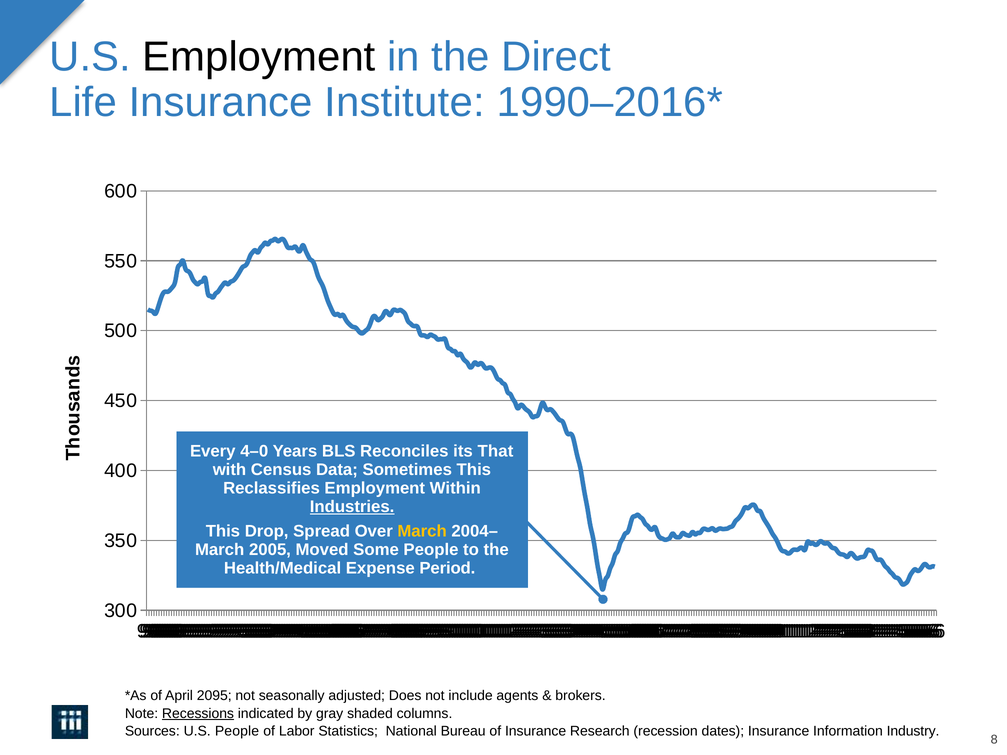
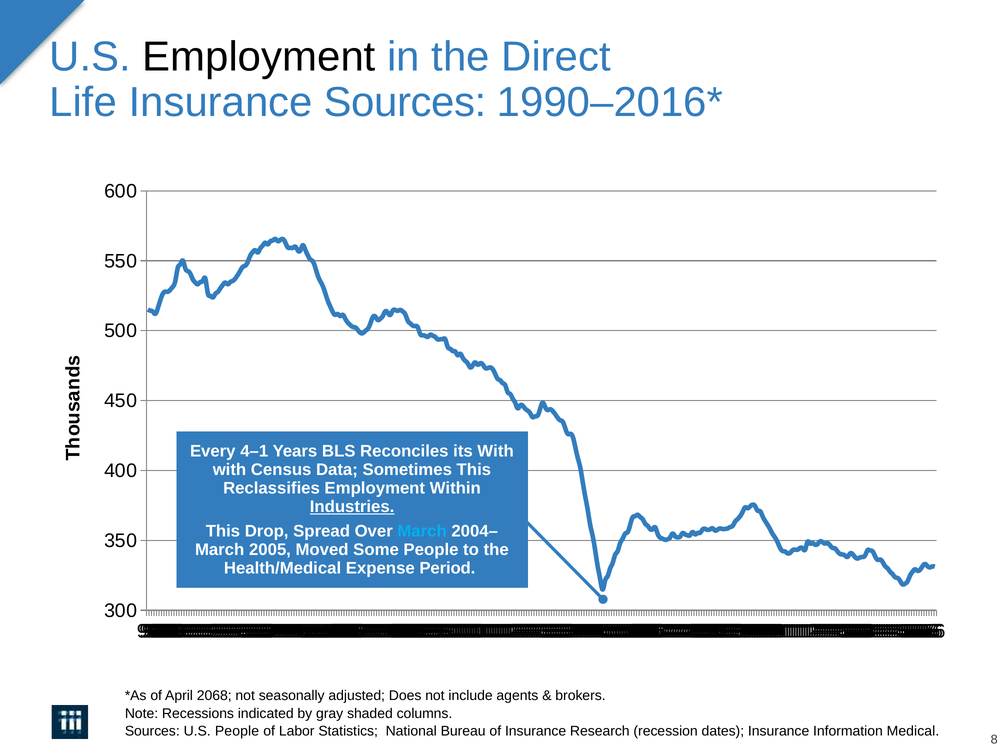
Insurance Institute: Institute -> Sources
4–0: 4–0 -> 4–1
its That: That -> With
March at (422, 531) colour: yellow -> light blue
2095: 2095 -> 2068
Recessions underline: present -> none
Industry: Industry -> Medical
